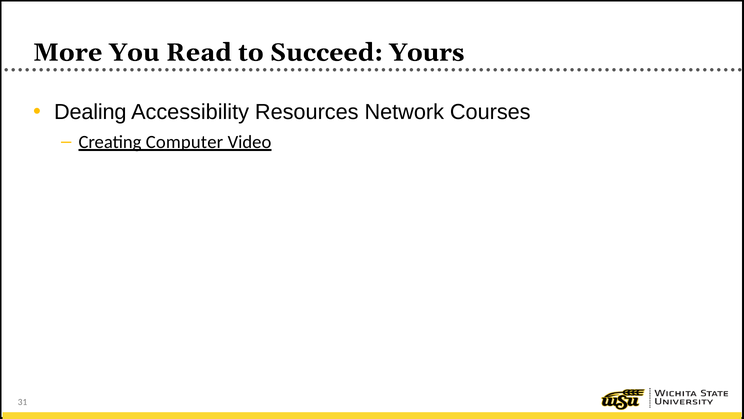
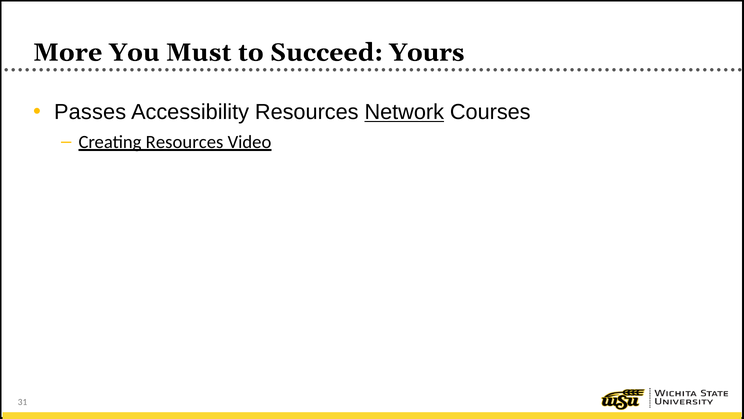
Read: Read -> Must
Dealing: Dealing -> Passes
Network underline: none -> present
Creating Computer: Computer -> Resources
